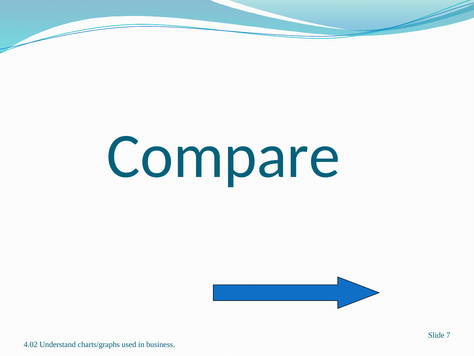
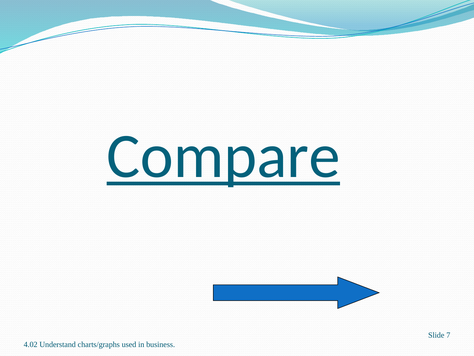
Compare underline: none -> present
